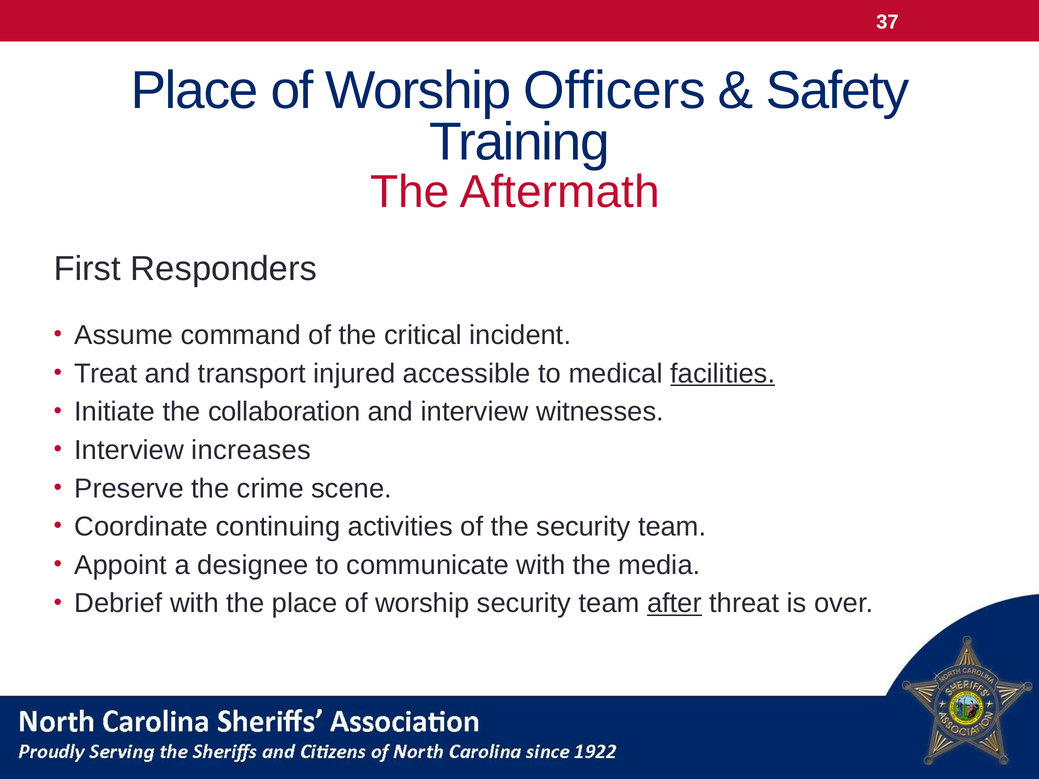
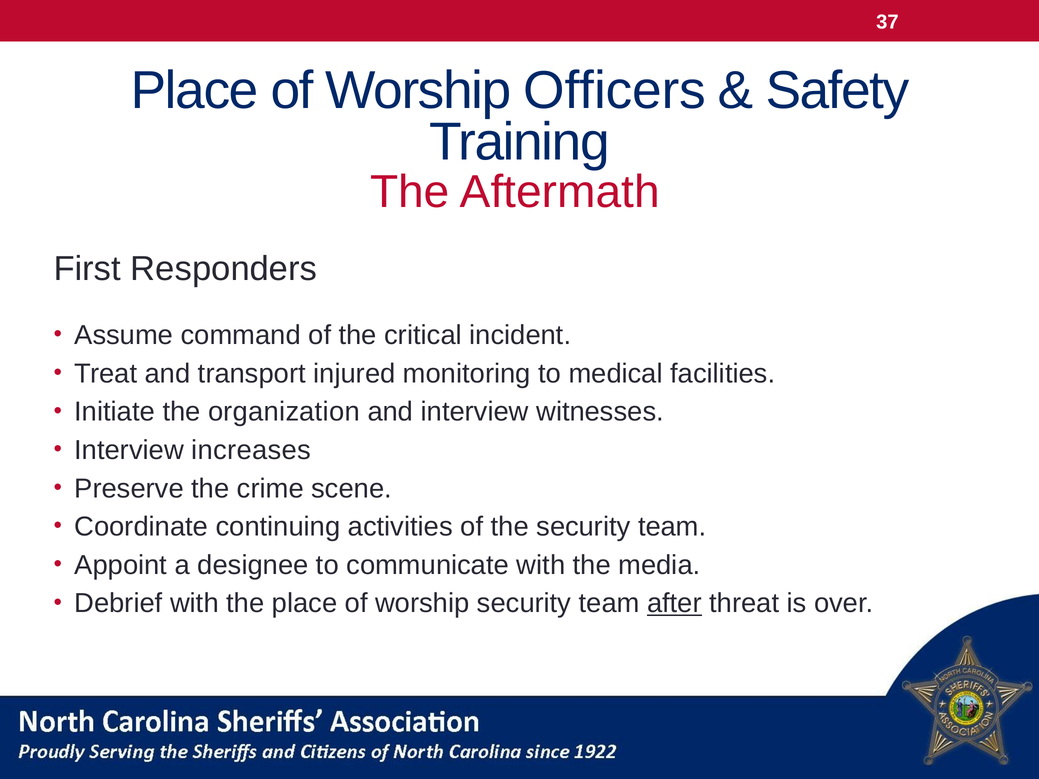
accessible: accessible -> monitoring
facilities underline: present -> none
collaboration: collaboration -> organization
